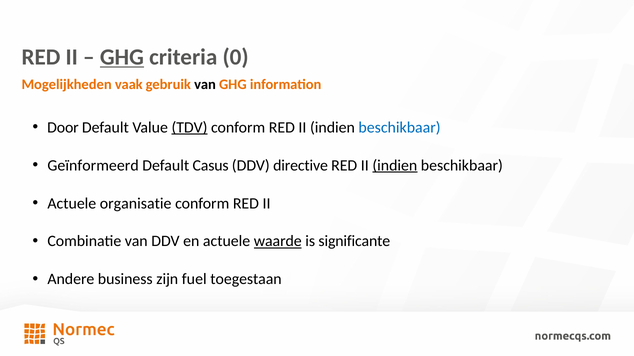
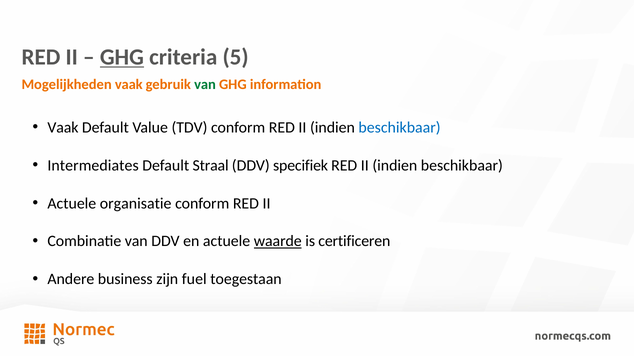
0: 0 -> 5
van at (205, 85) colour: black -> green
Door at (63, 128): Door -> Vaak
TDV underline: present -> none
Geïnformeerd: Geïnformeerd -> Intermediates
Casus: Casus -> Straal
directive: directive -> specifiek
indien at (395, 166) underline: present -> none
significante: significante -> certificeren
